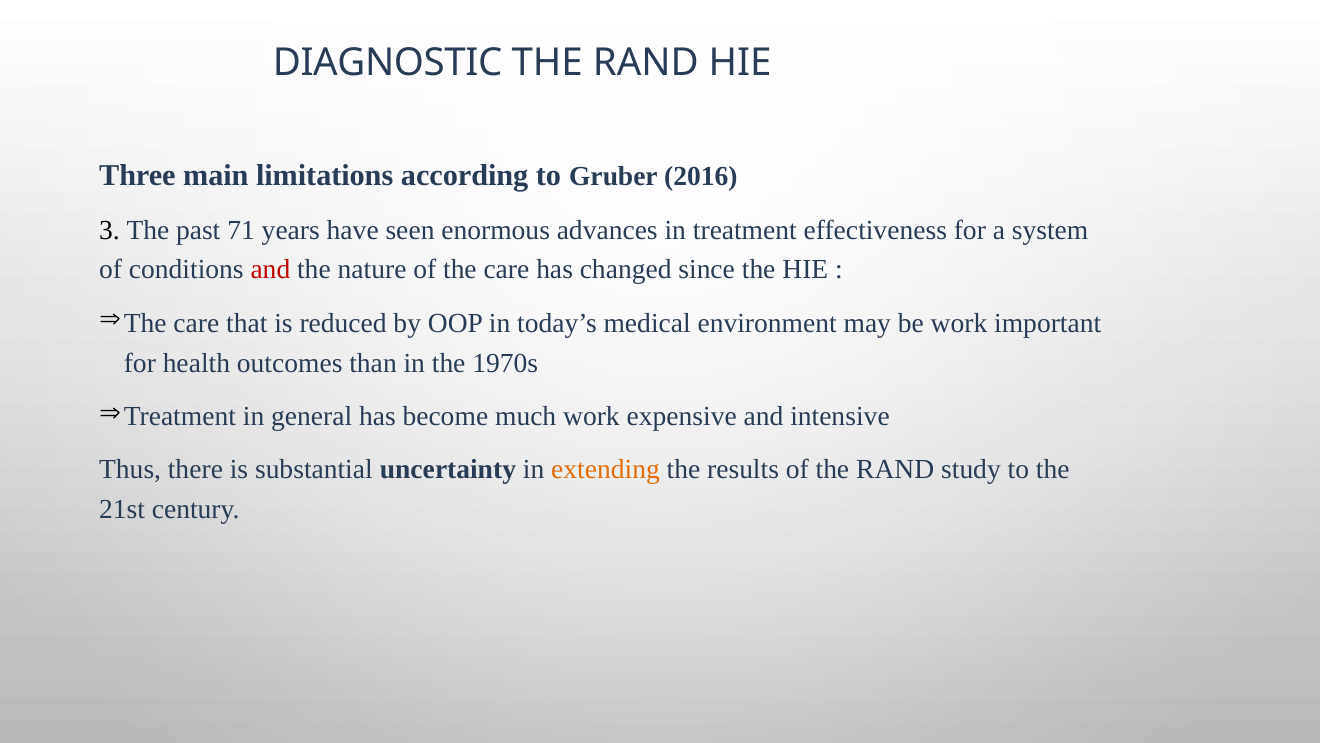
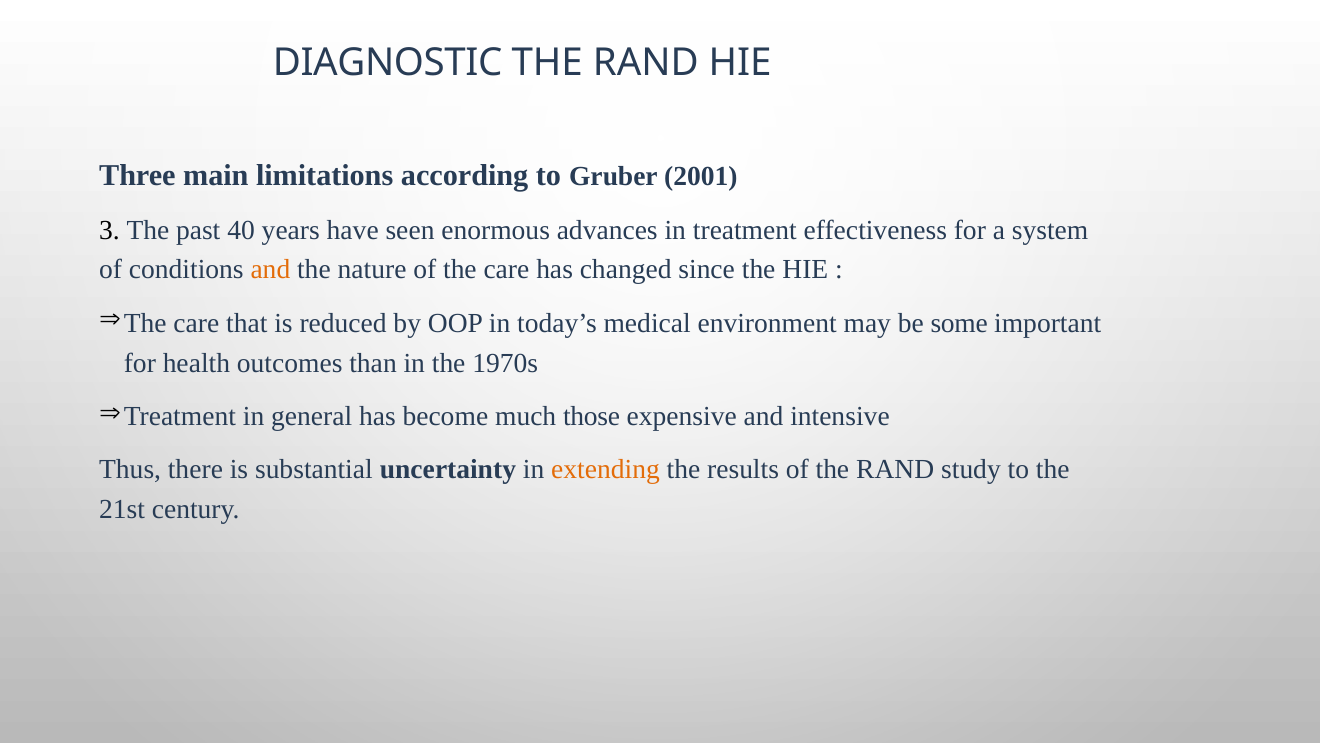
2016: 2016 -> 2001
71: 71 -> 40
and at (270, 270) colour: red -> orange
be work: work -> some
much work: work -> those
